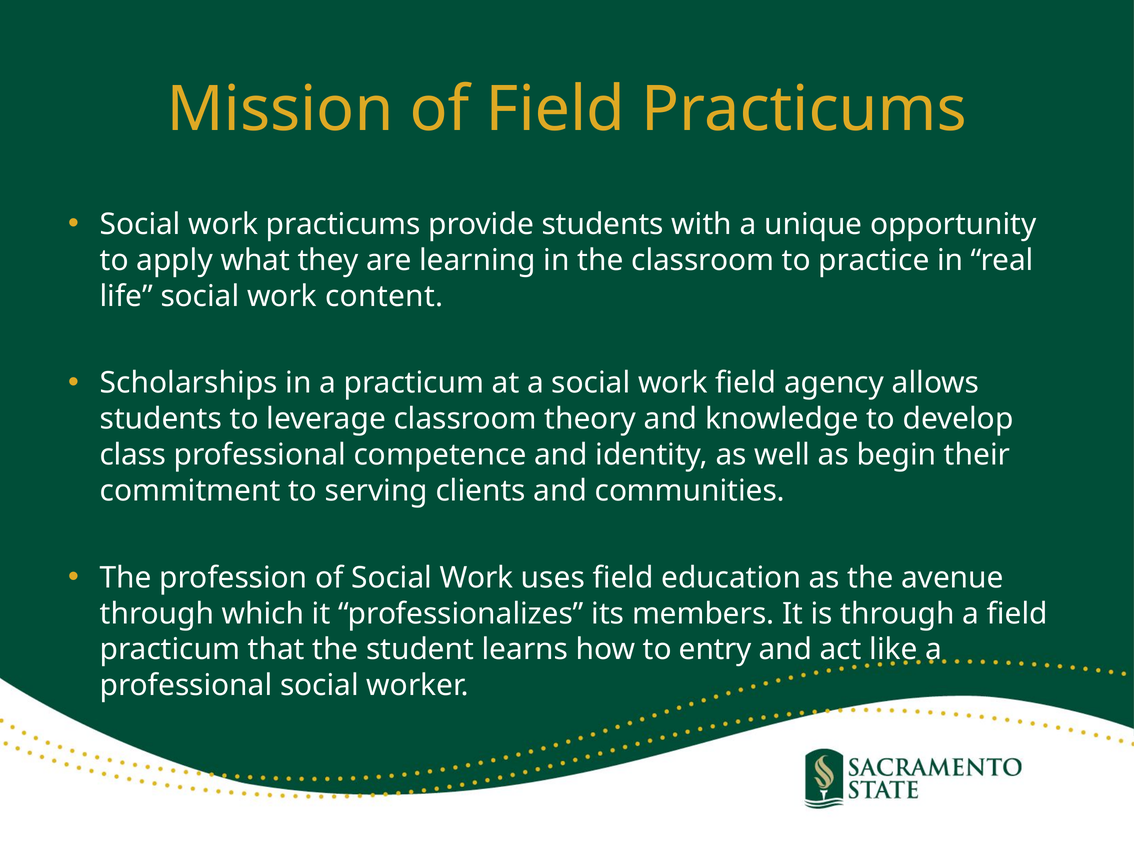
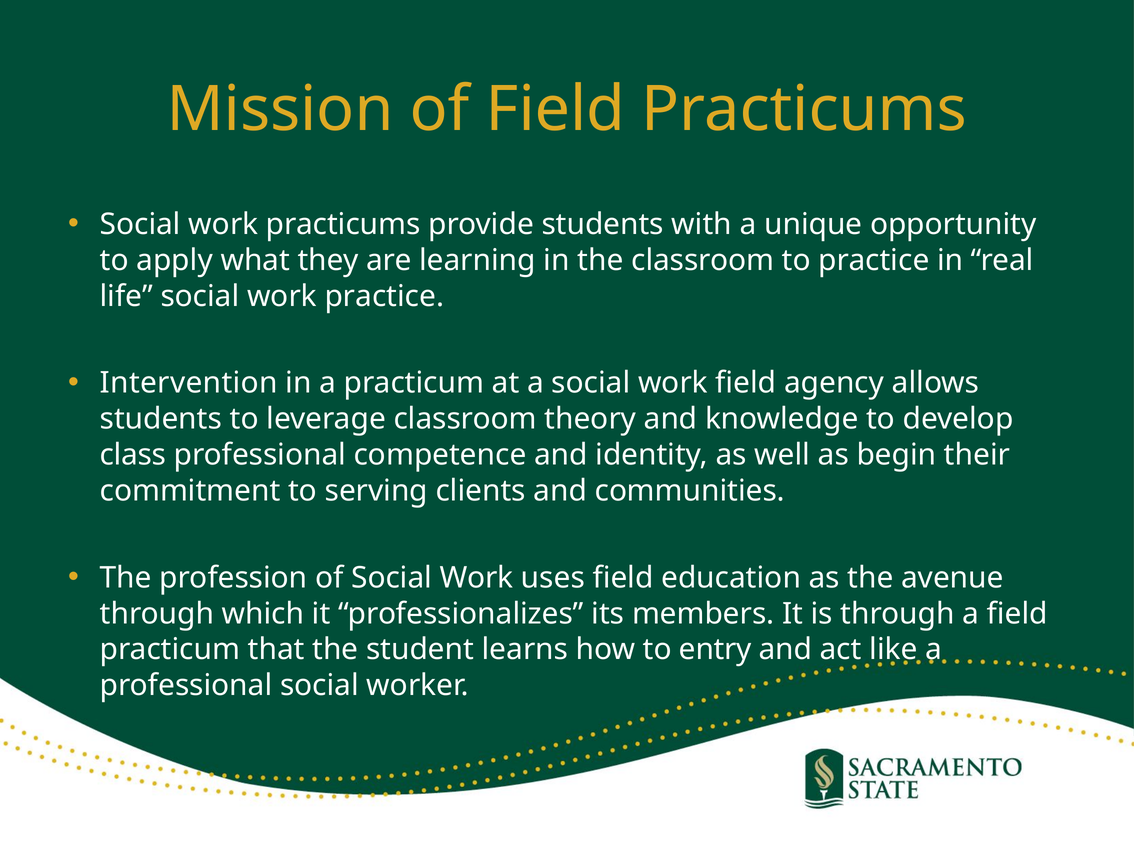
work content: content -> practice
Scholarships: Scholarships -> Intervention
